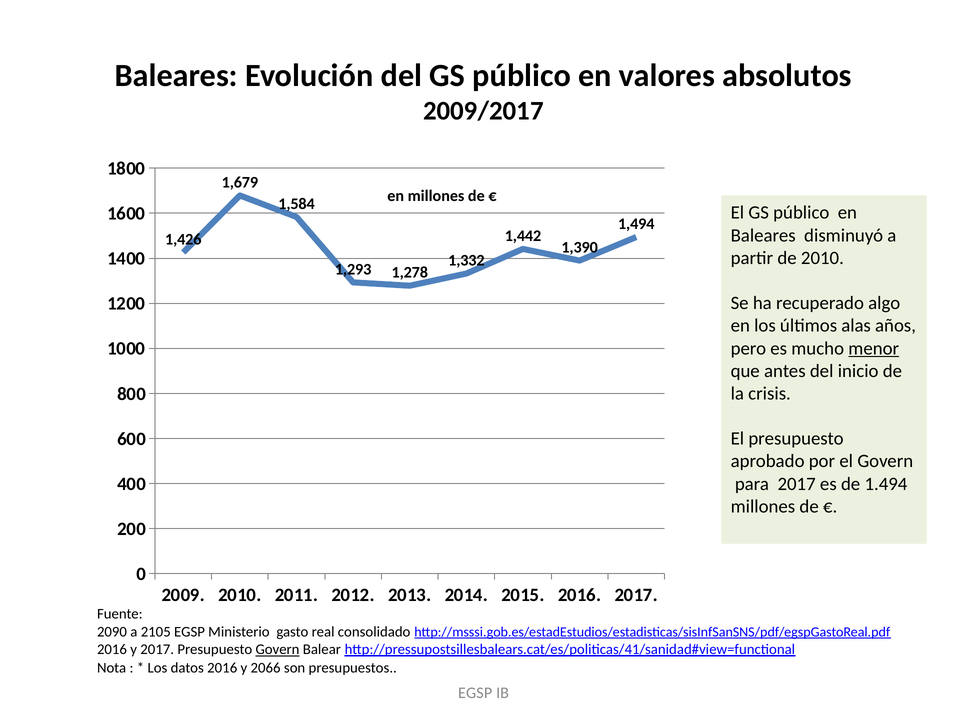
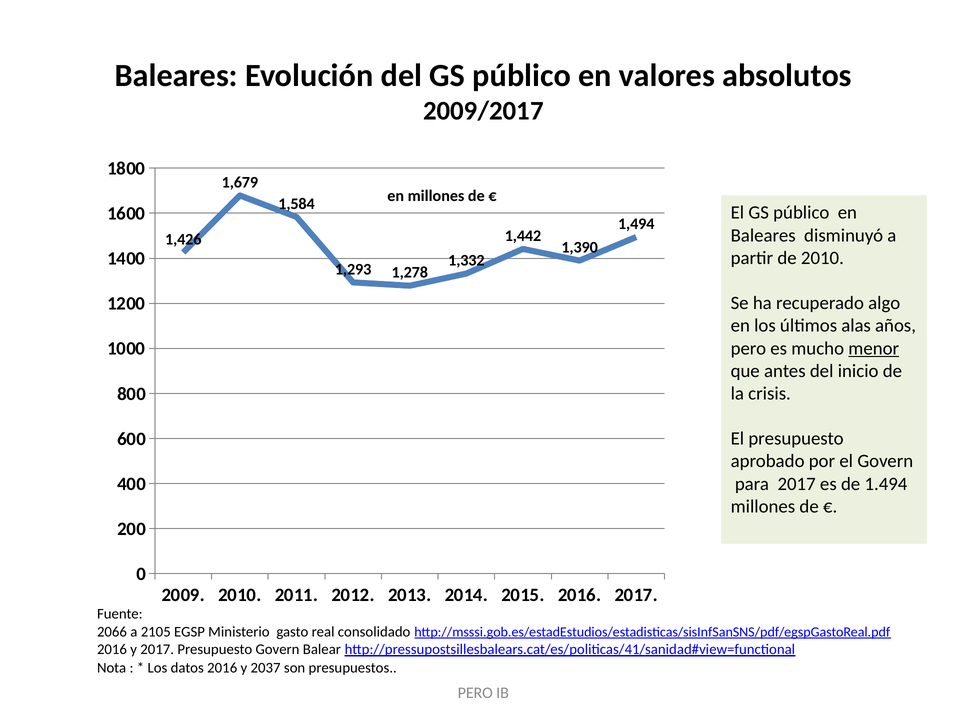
2090: 2090 -> 2066
Govern at (278, 649) underline: present -> none
2066: 2066 -> 2037
EGSP at (475, 692): EGSP -> PERO
